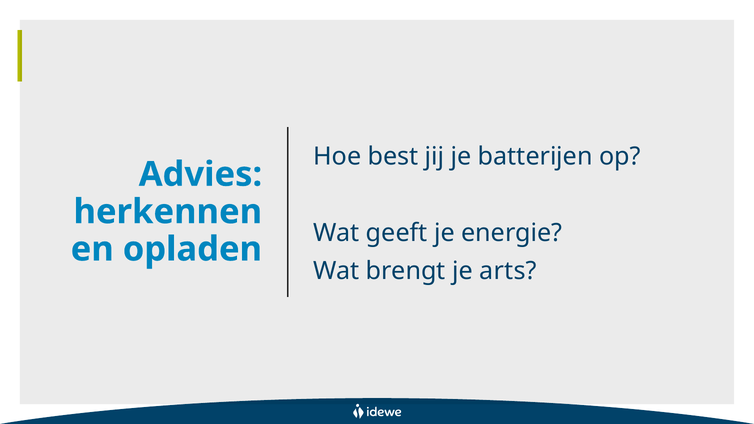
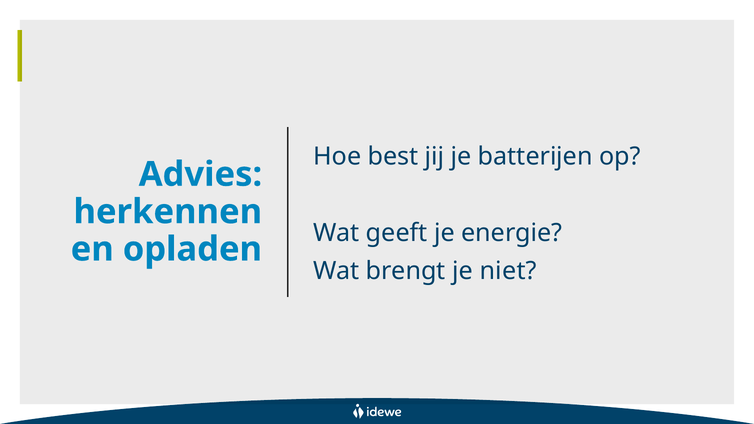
arts: arts -> niet
